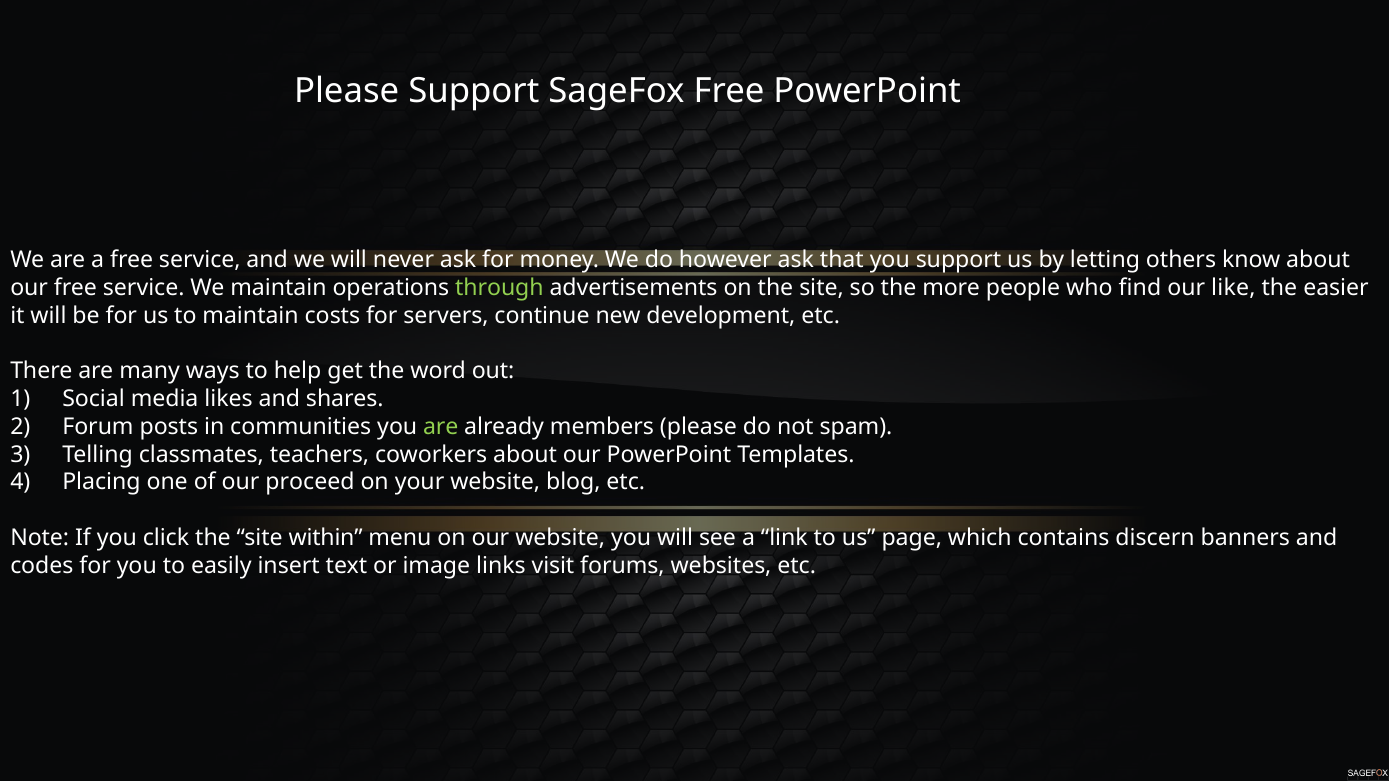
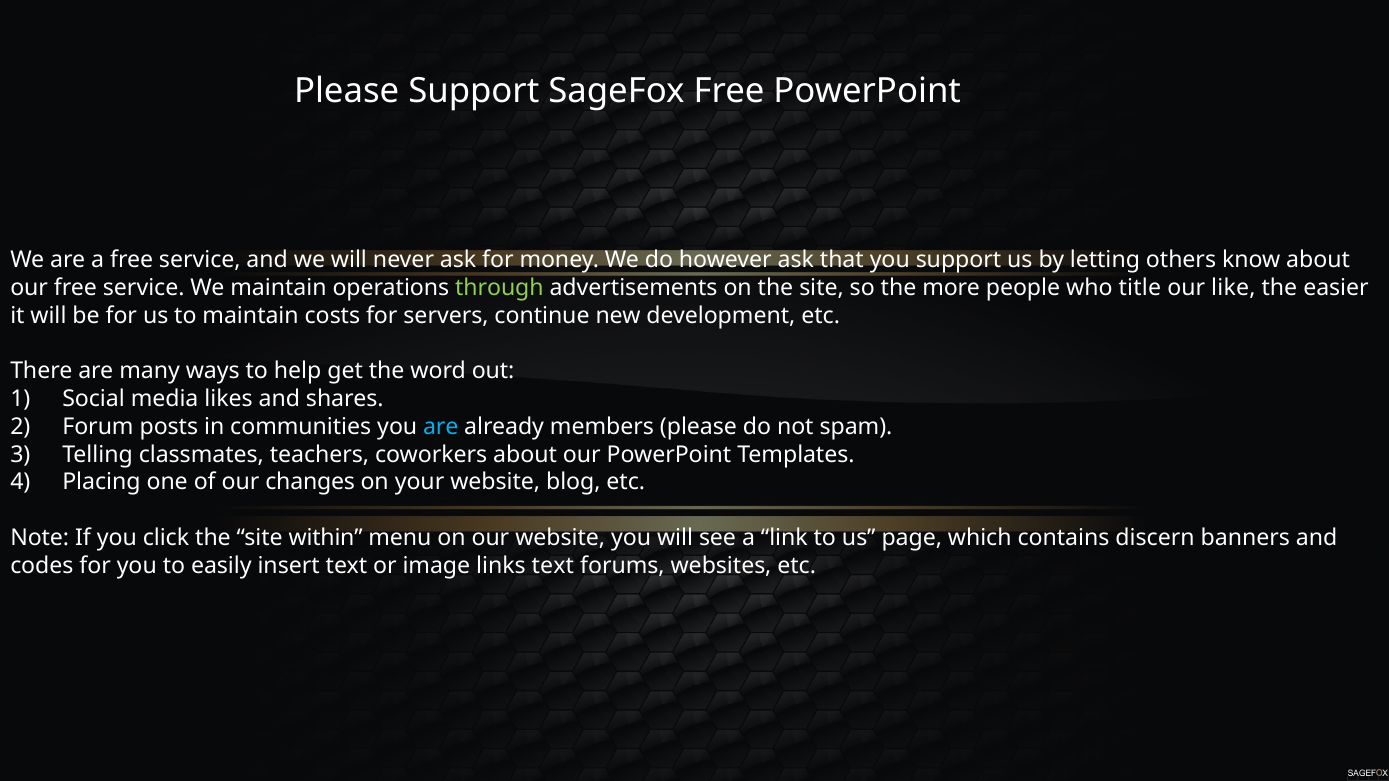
find: find -> title
are at (441, 427) colour: light green -> light blue
proceed: proceed -> changes
links visit: visit -> text
